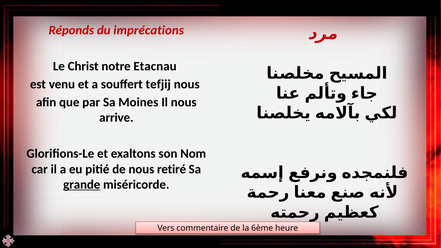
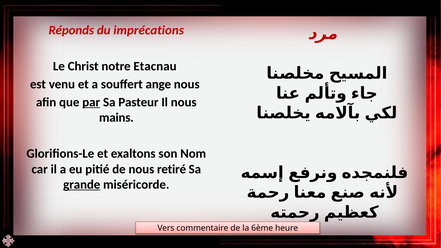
tefjij: tefjij -> ange
par underline: none -> present
Moines: Moines -> Pasteur
arrive: arrive -> mains
